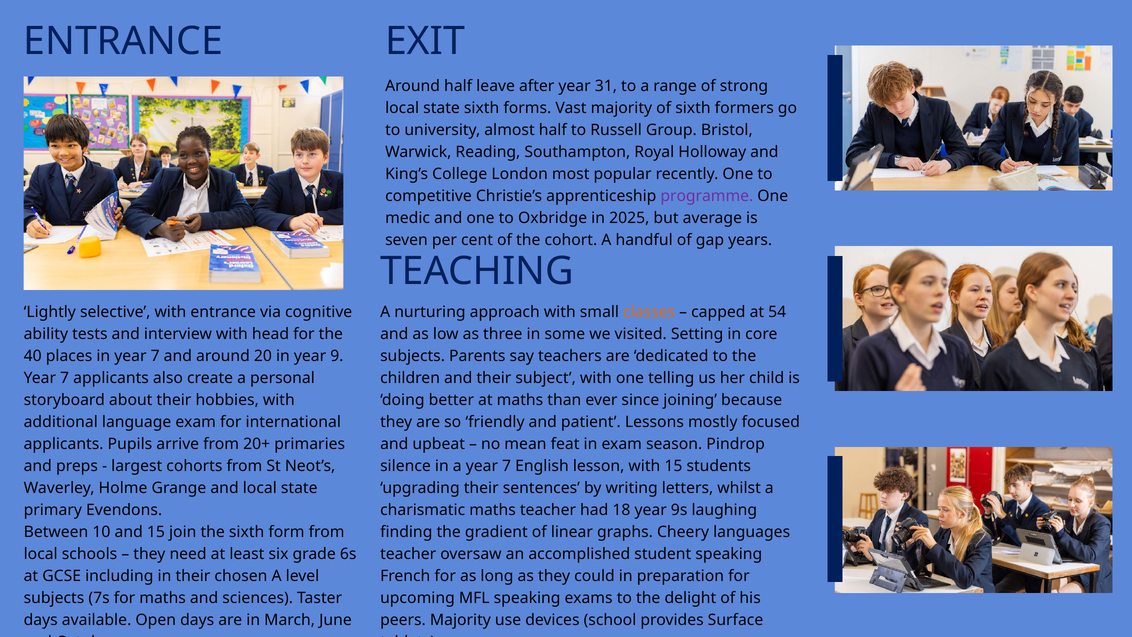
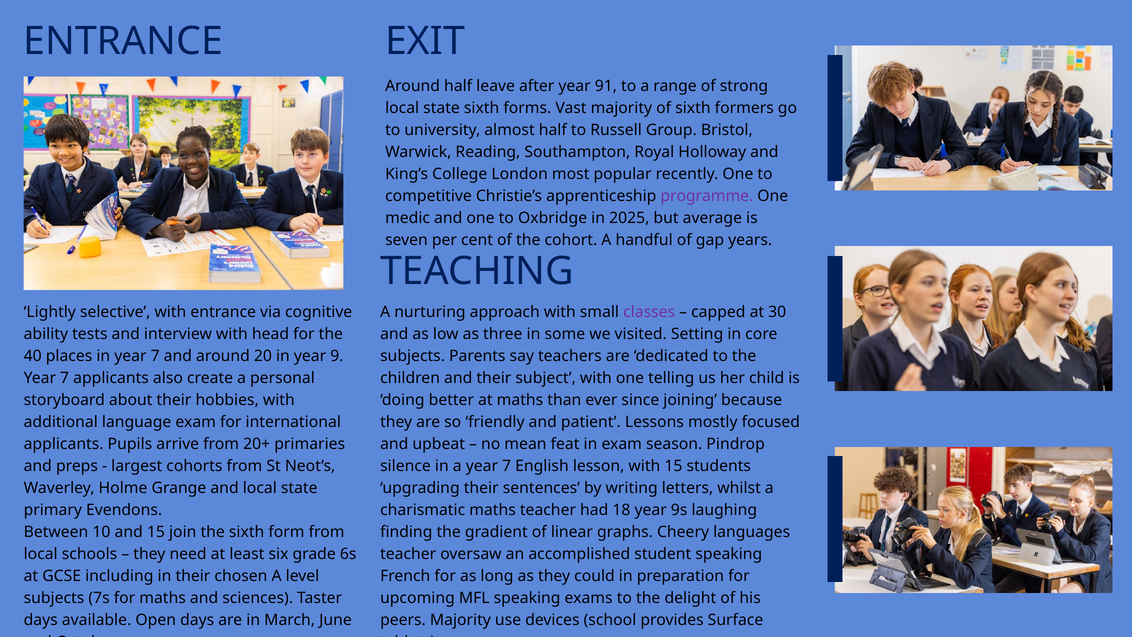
31: 31 -> 91
classes colour: orange -> purple
54: 54 -> 30
